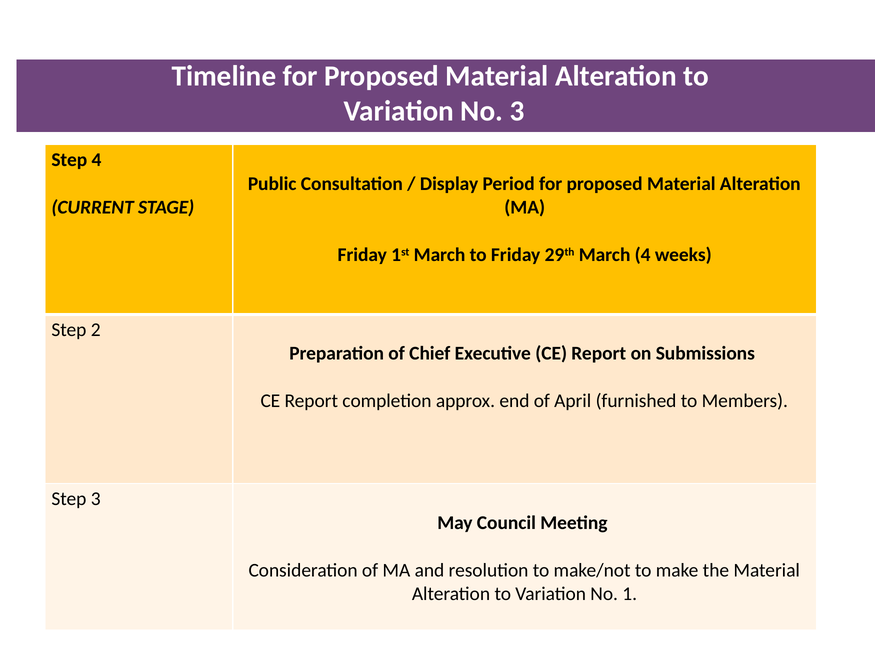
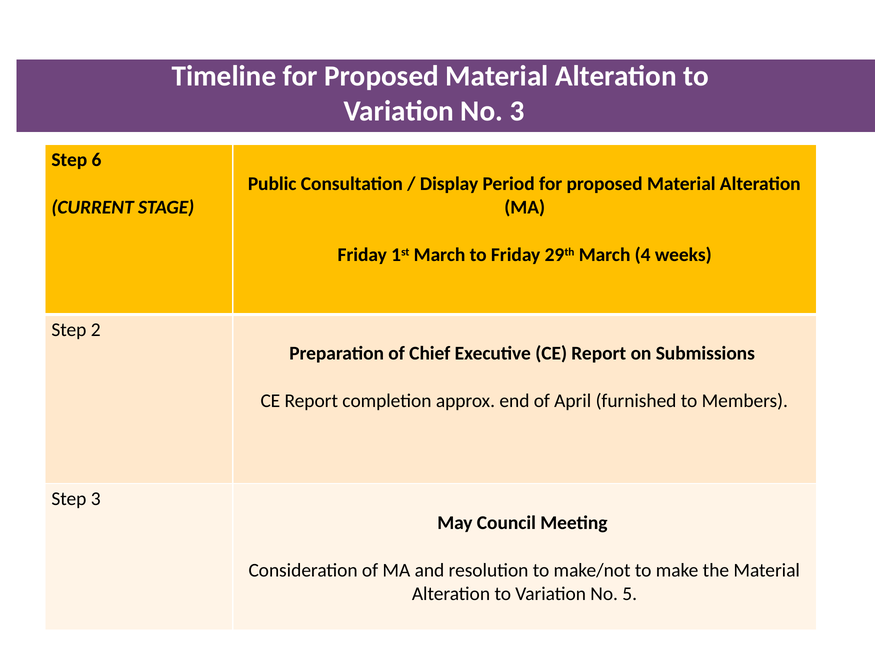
Step 4: 4 -> 6
1: 1 -> 5
